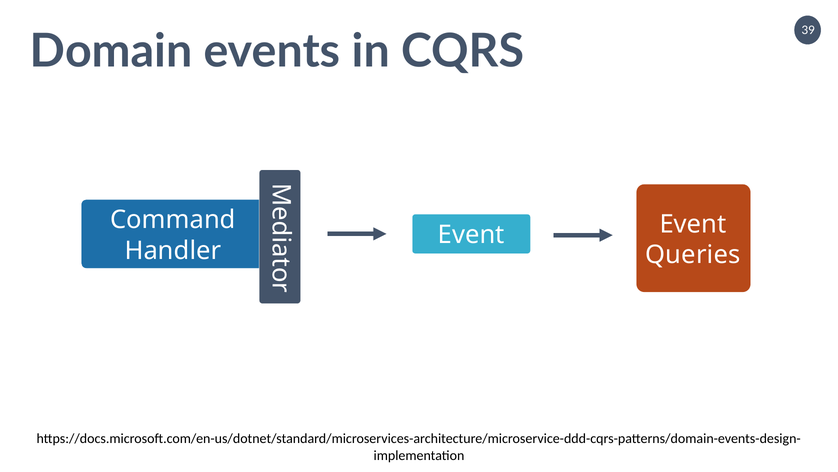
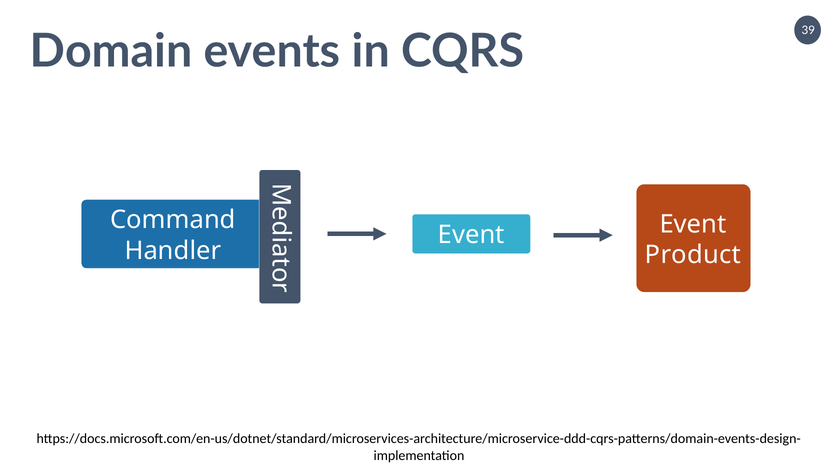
Queries: Queries -> Product
